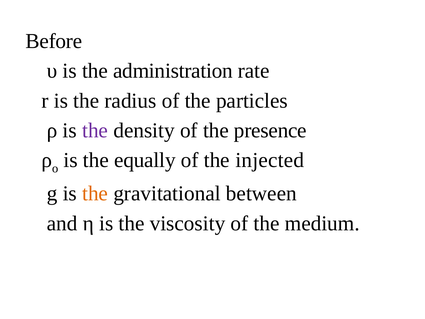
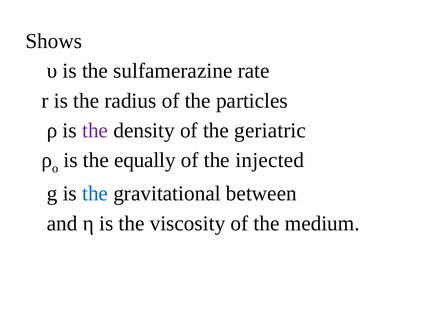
Before: Before -> Shows
administration: administration -> sulfamerazine
presence: presence -> geriatric
the at (95, 193) colour: orange -> blue
